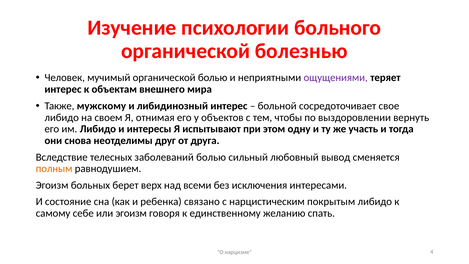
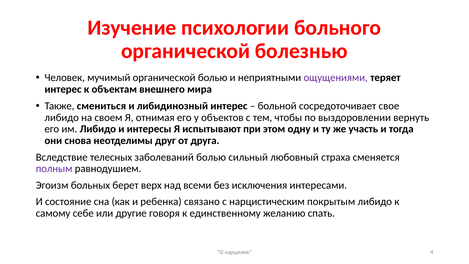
мужскому: мужскому -> смениться
вывод: вывод -> страха
полным colour: orange -> purple
или эгоизм: эгоизм -> другие
